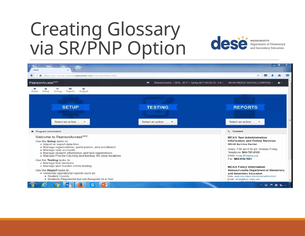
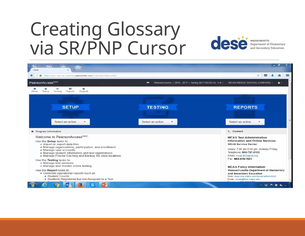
Option: Option -> Cursor
